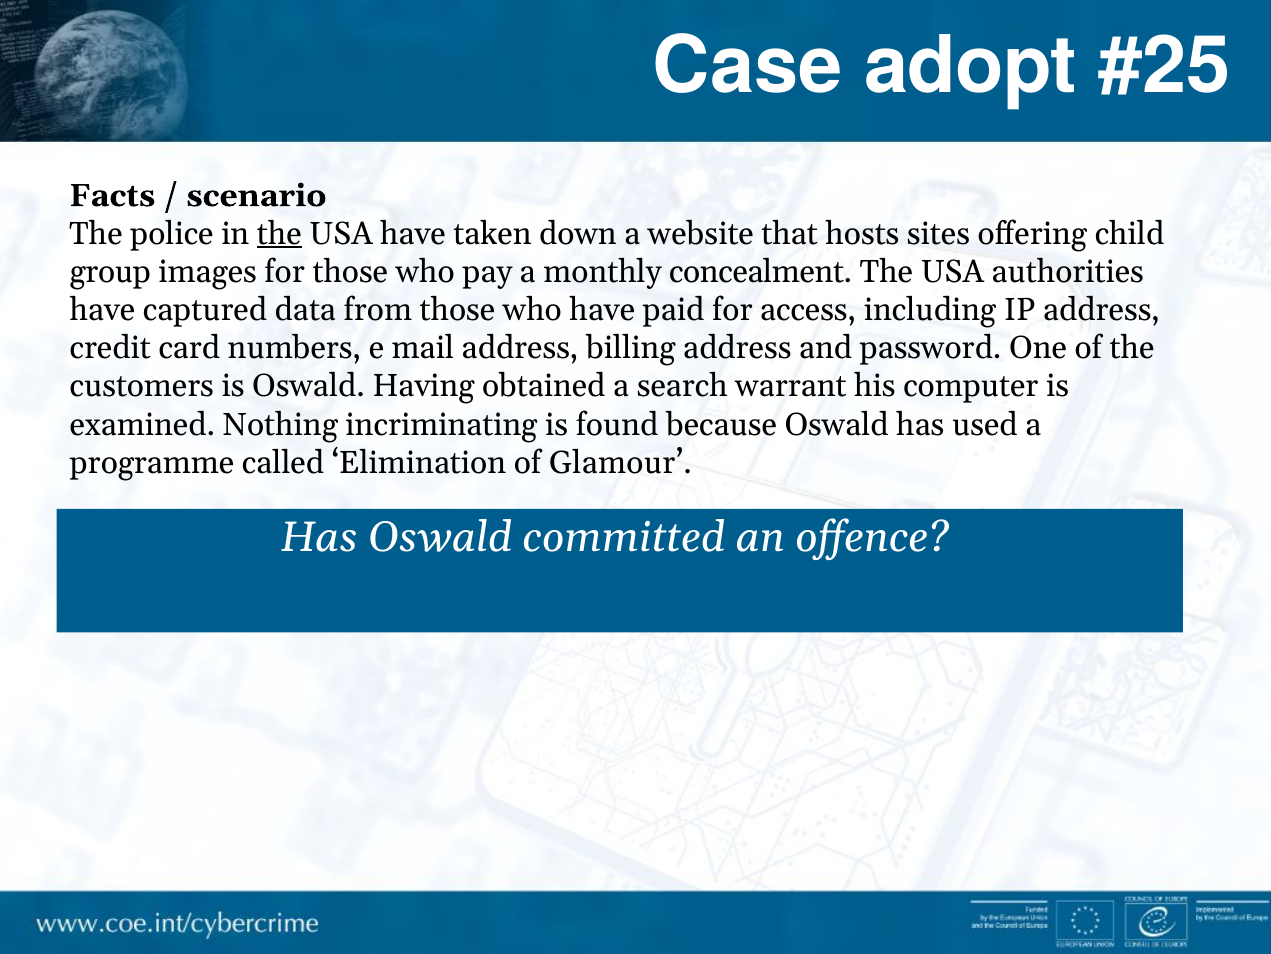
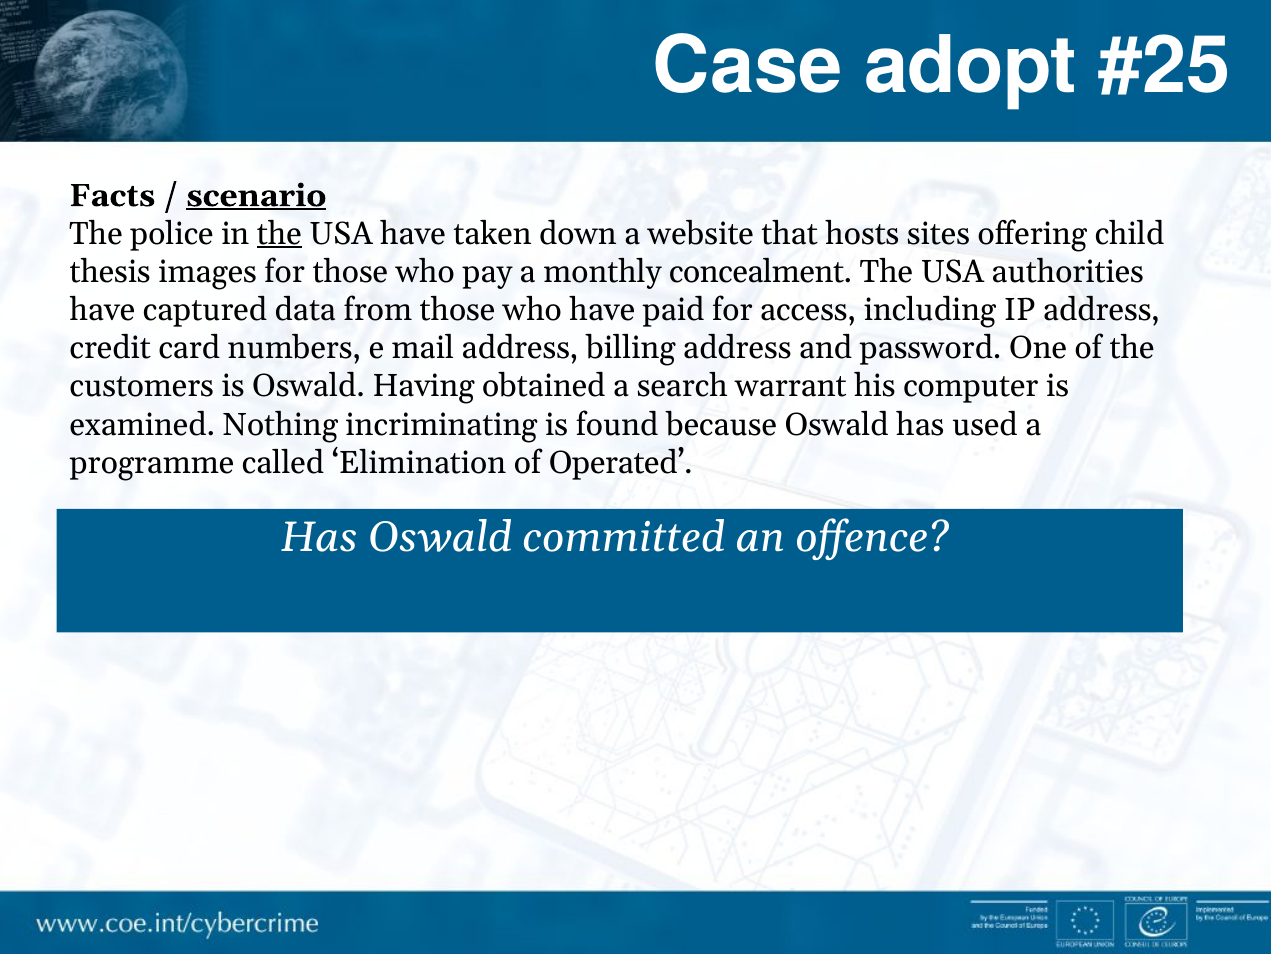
scenario underline: none -> present
group: group -> thesis
Glamour: Glamour -> Operated
